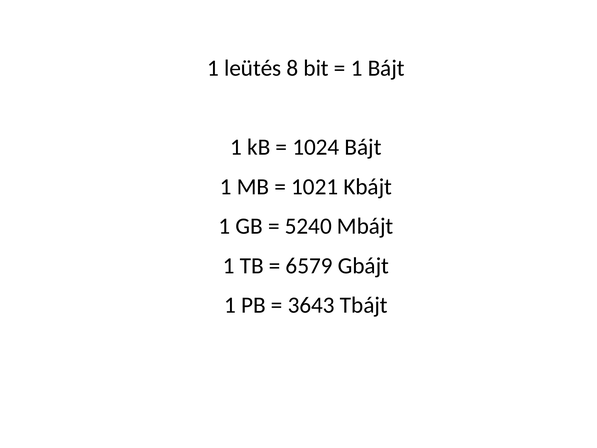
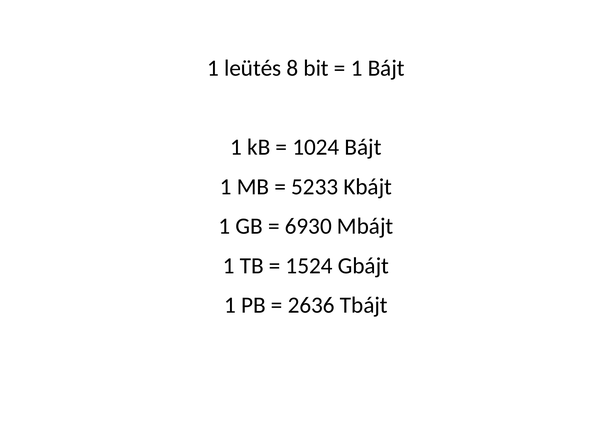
1021: 1021 -> 5233
5240: 5240 -> 6930
6579: 6579 -> 1524
3643: 3643 -> 2636
